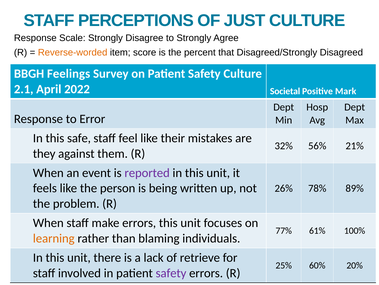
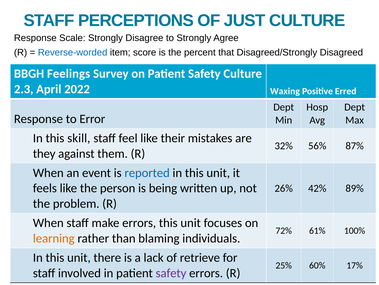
Reverse-worded colour: orange -> blue
2.1: 2.1 -> 2.3
Societal: Societal -> Waxing
Mark: Mark -> Erred
safe: safe -> skill
21%: 21% -> 87%
reported colour: purple -> blue
78%: 78% -> 42%
77%: 77% -> 72%
20%: 20% -> 17%
